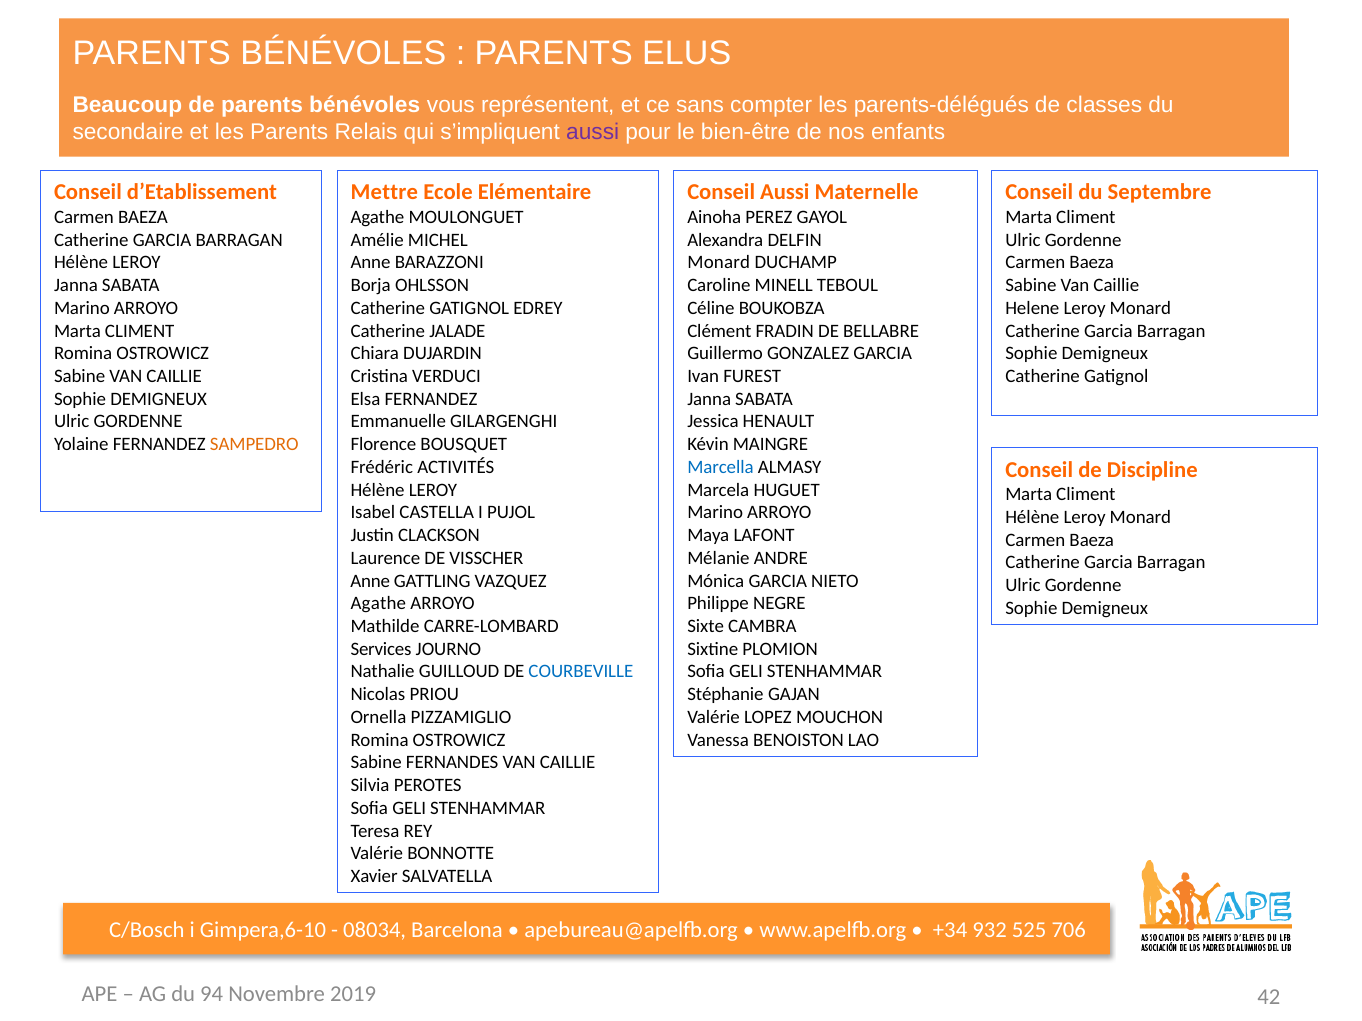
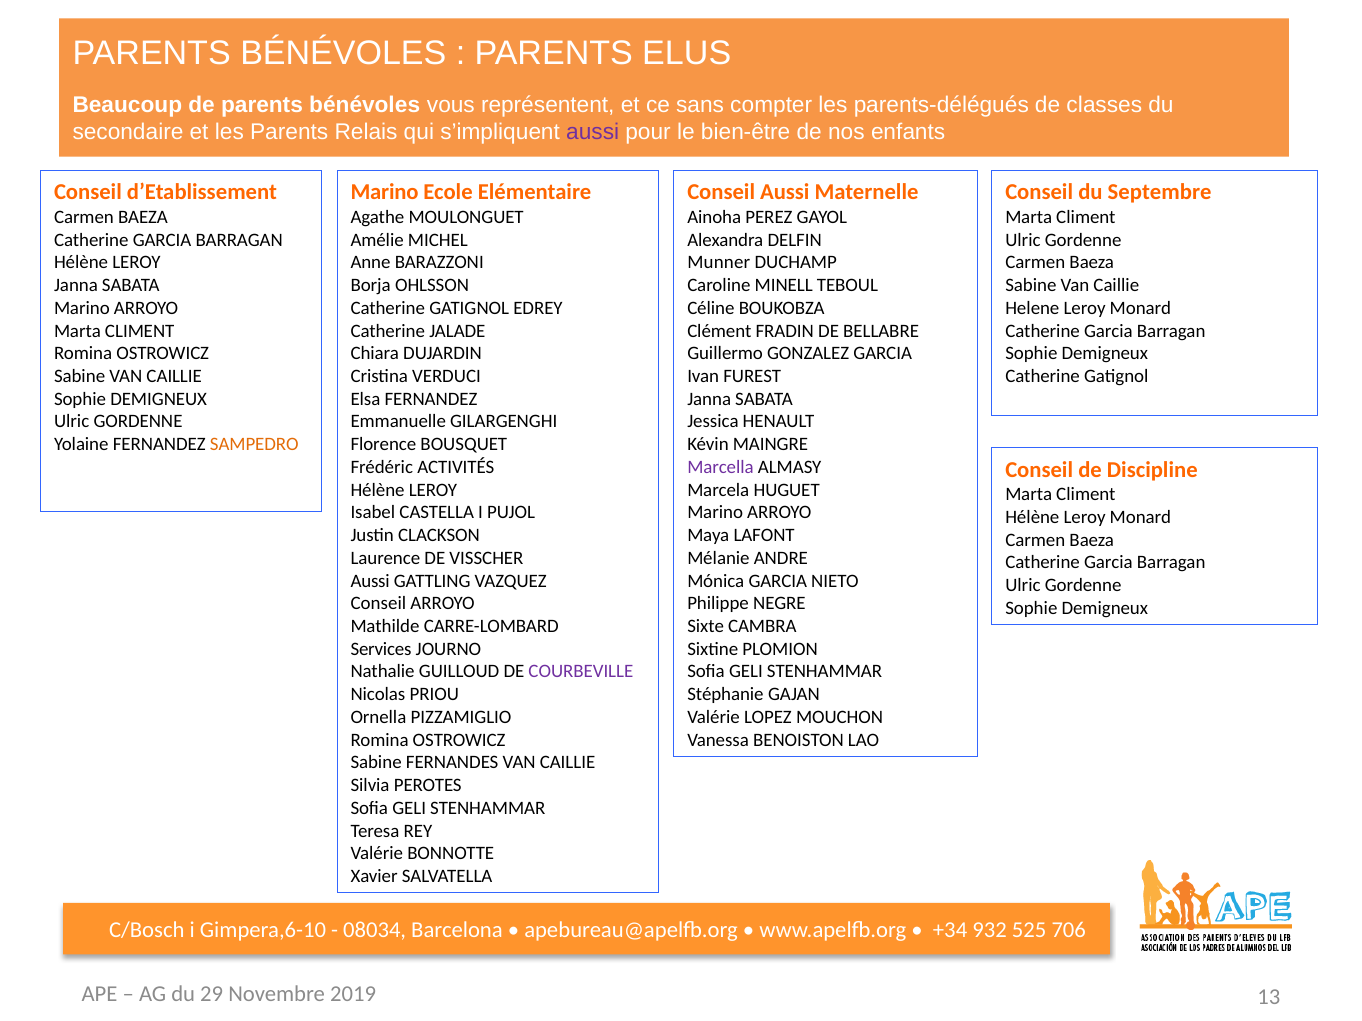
Mettre at (384, 193): Mettre -> Marino
Monard at (719, 263): Monard -> Munner
Marcella colour: blue -> purple
Anne at (370, 581): Anne -> Aussi
Agathe at (378, 604): Agathe -> Conseil
COURBEVILLE colour: blue -> purple
94: 94 -> 29
42: 42 -> 13
